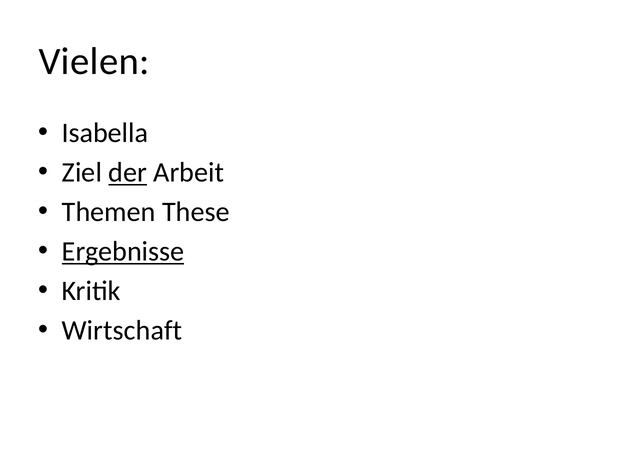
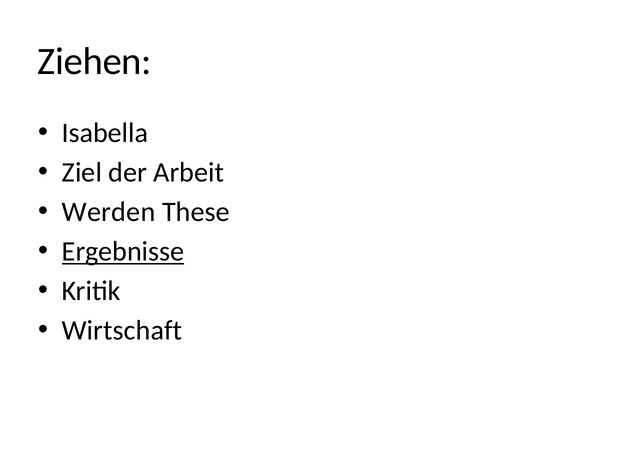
Vielen: Vielen -> Ziehen
der underline: present -> none
Themen: Themen -> Werden
